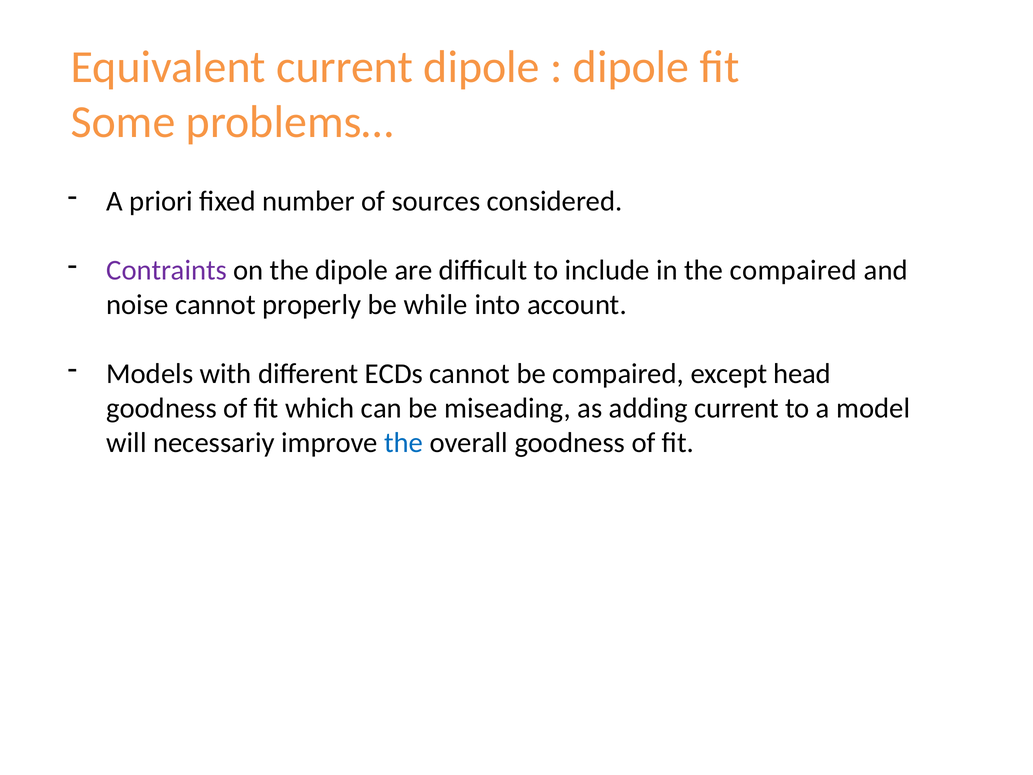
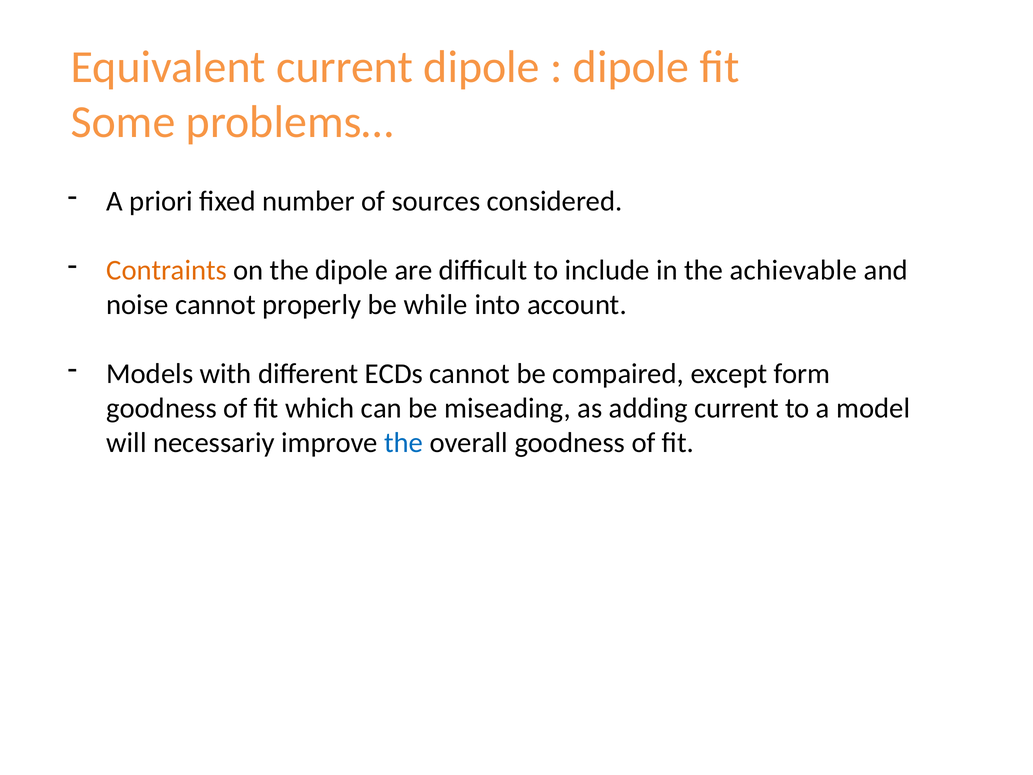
Contraints colour: purple -> orange
the compaired: compaired -> achievable
head: head -> form
